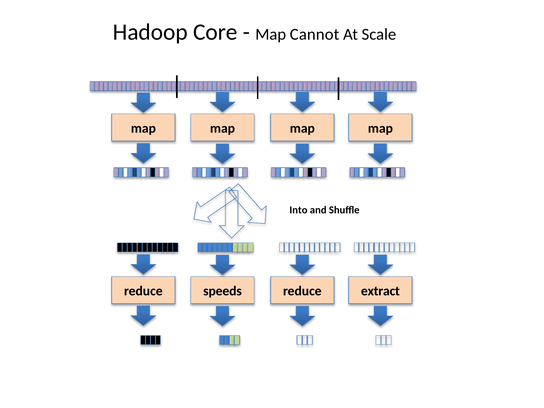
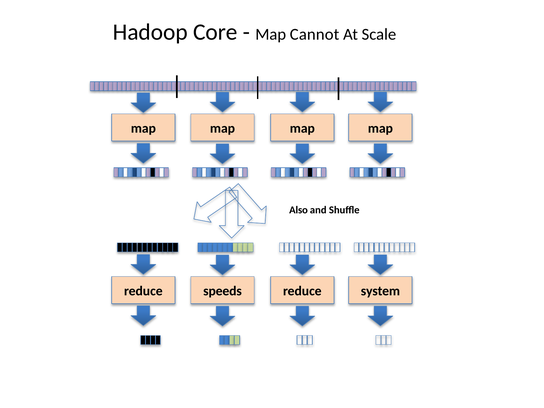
Into: Into -> Also
extract: extract -> system
